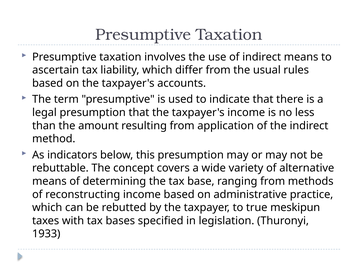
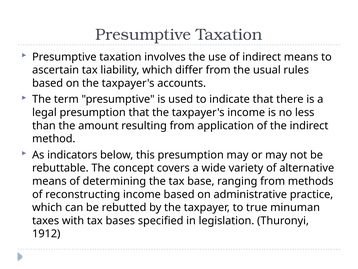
meskipun: meskipun -> minuman
1933: 1933 -> 1912
